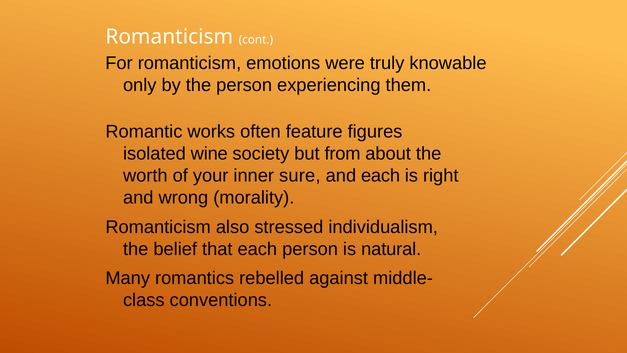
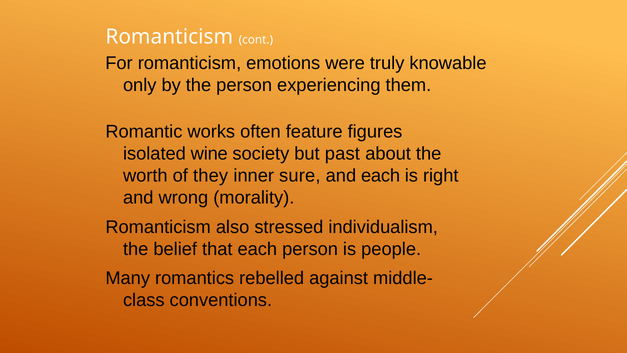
from: from -> past
your: your -> they
natural: natural -> people
